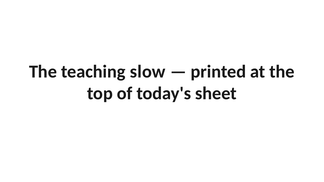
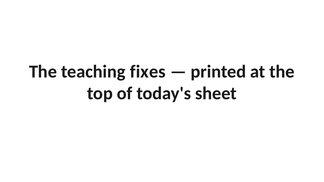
slow: slow -> fixes
